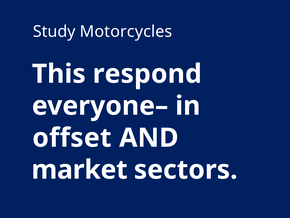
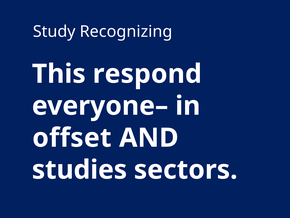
Motorcycles: Motorcycles -> Recognizing
market: market -> studies
